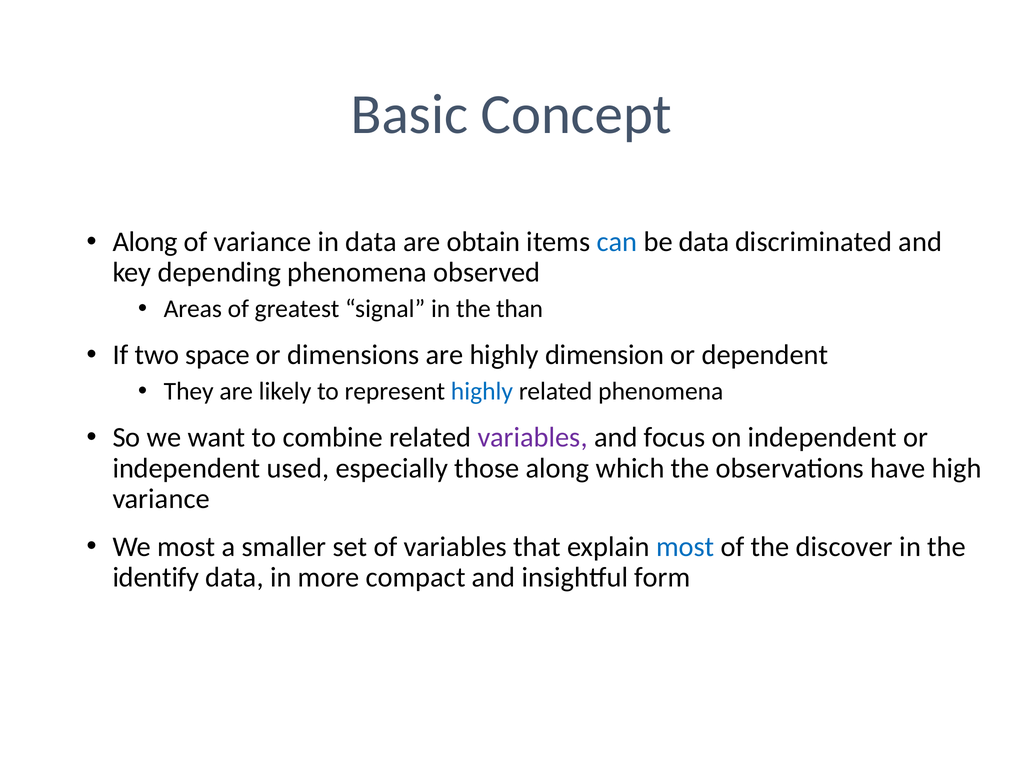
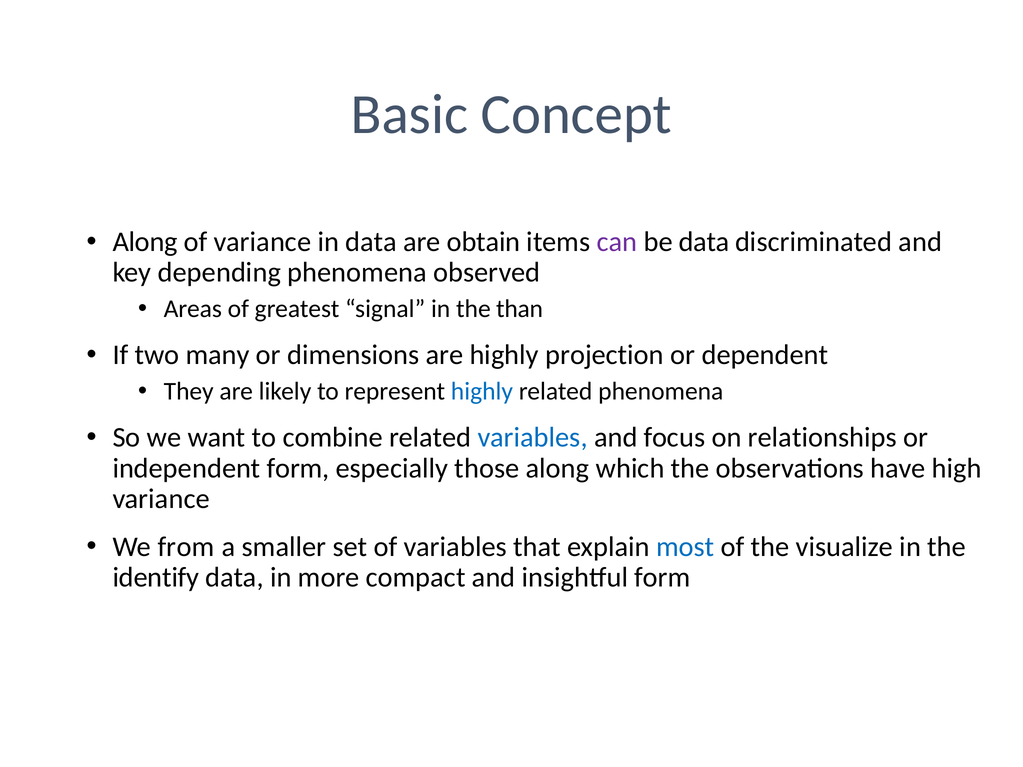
can colour: blue -> purple
space: space -> many
dimension: dimension -> projection
variables at (533, 438) colour: purple -> blue
on independent: independent -> relationships
independent used: used -> form
We most: most -> from
discover: discover -> visualize
